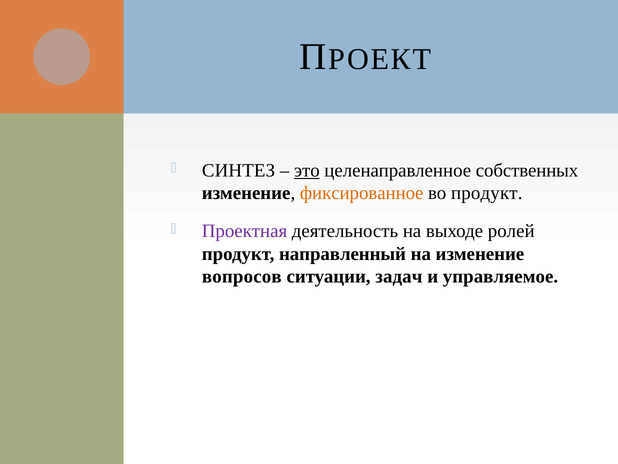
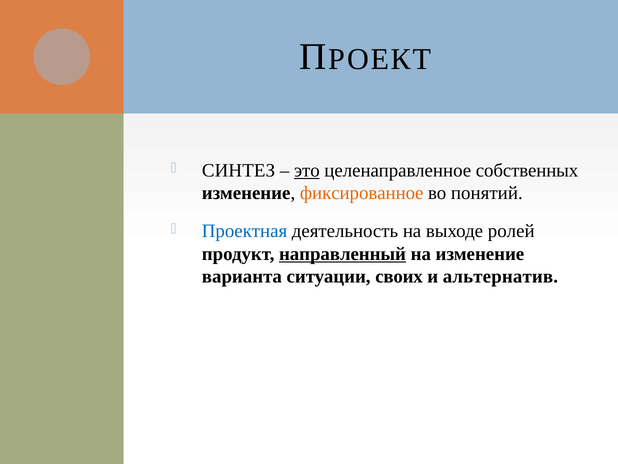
во продукт: продукт -> понятий
Проектная colour: purple -> blue
направленный underline: none -> present
вопросов: вопросов -> варианта
задач: задач -> своих
управляемое: управляемое -> альтернатив
